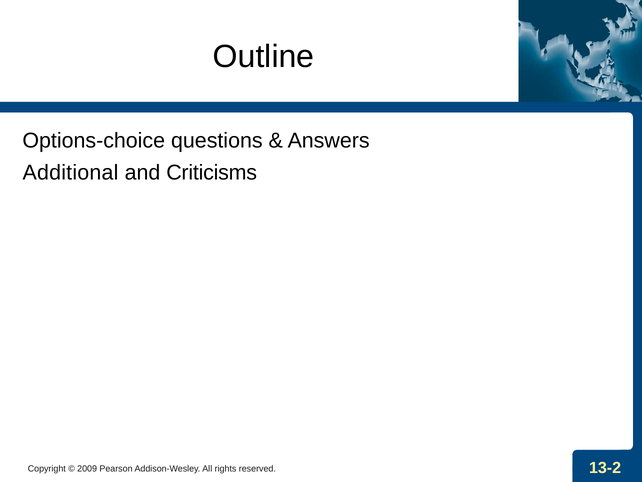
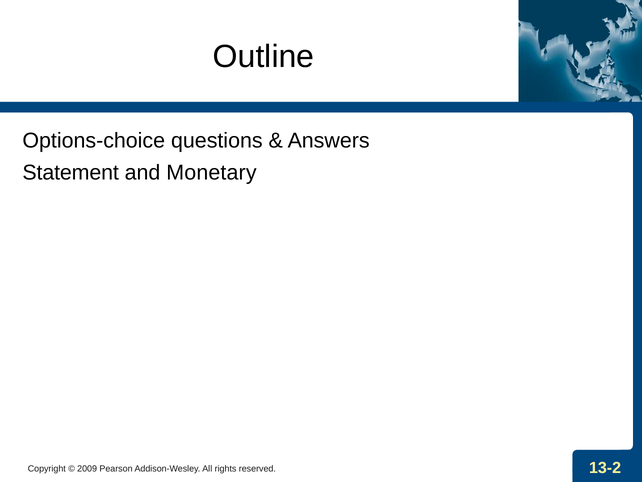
Additional: Additional -> Statement
Criticisms: Criticisms -> Monetary
